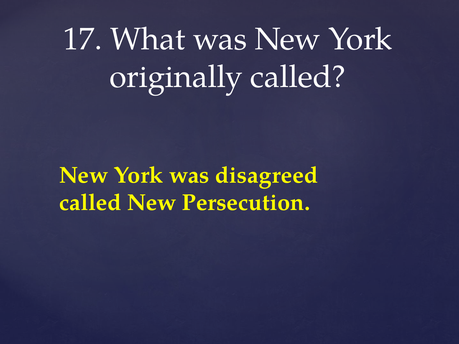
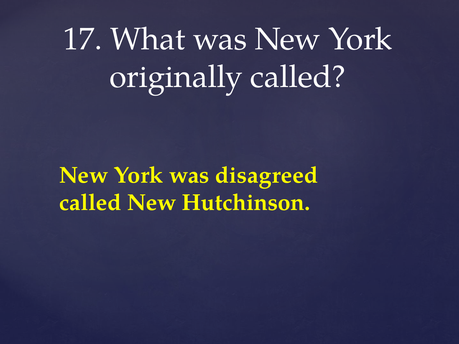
Persecution: Persecution -> Hutchinson
